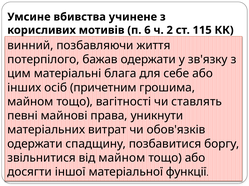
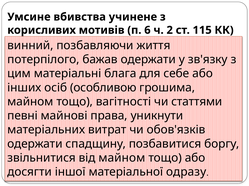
причетним: причетним -> особливою
ставлять: ставлять -> статтями
функції: функції -> одразу
